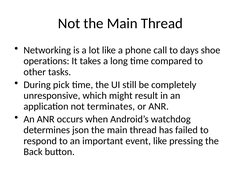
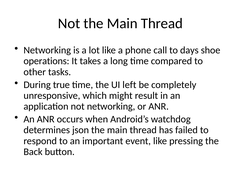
pick: pick -> true
still: still -> left
not terminates: terminates -> networking
